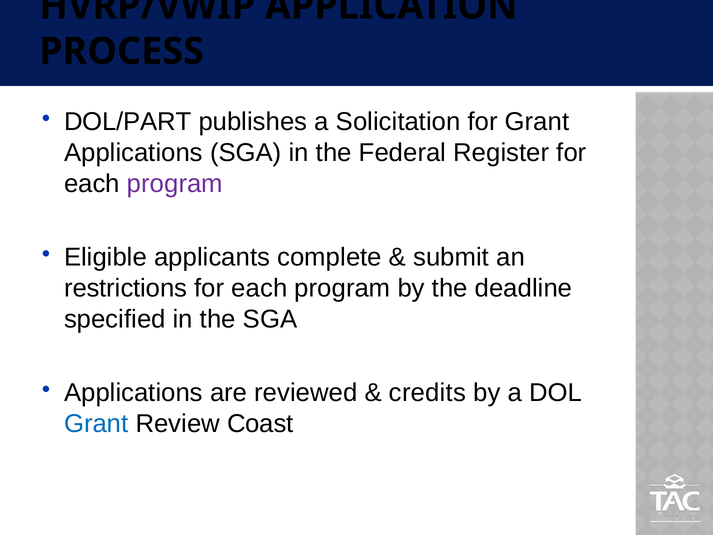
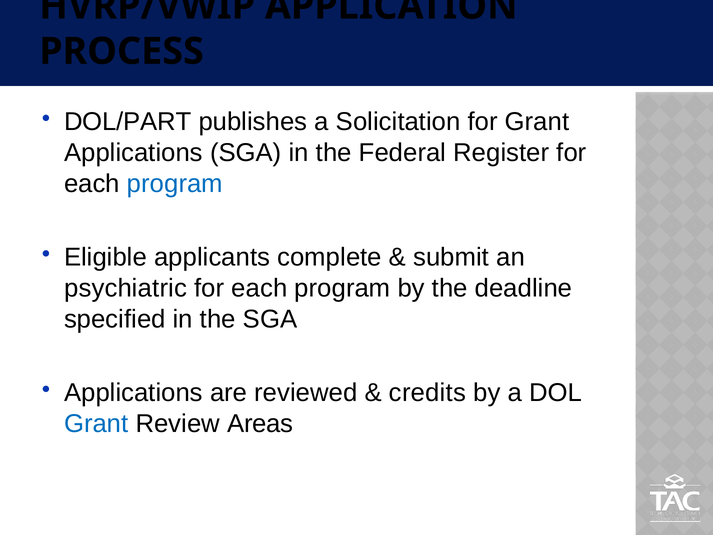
program at (175, 184) colour: purple -> blue
restrictions: restrictions -> psychiatric
Coast: Coast -> Areas
